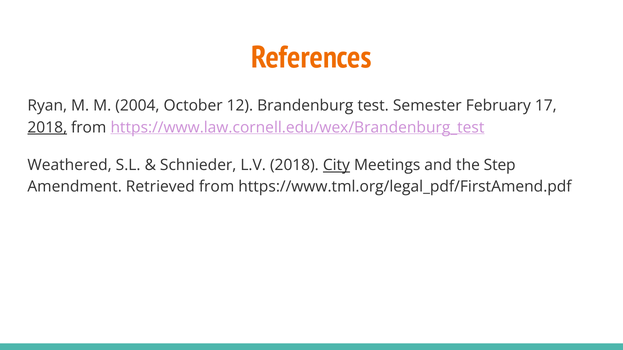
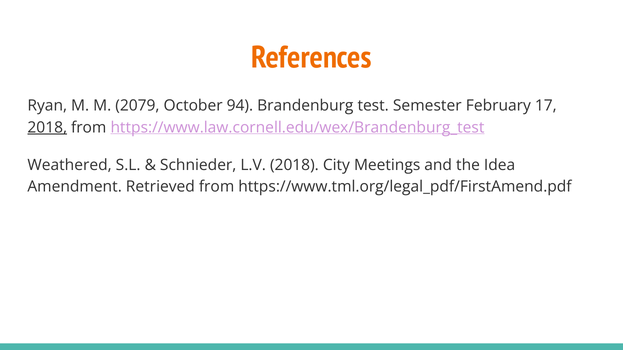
2004: 2004 -> 2079
12: 12 -> 94
City underline: present -> none
Step: Step -> Idea
